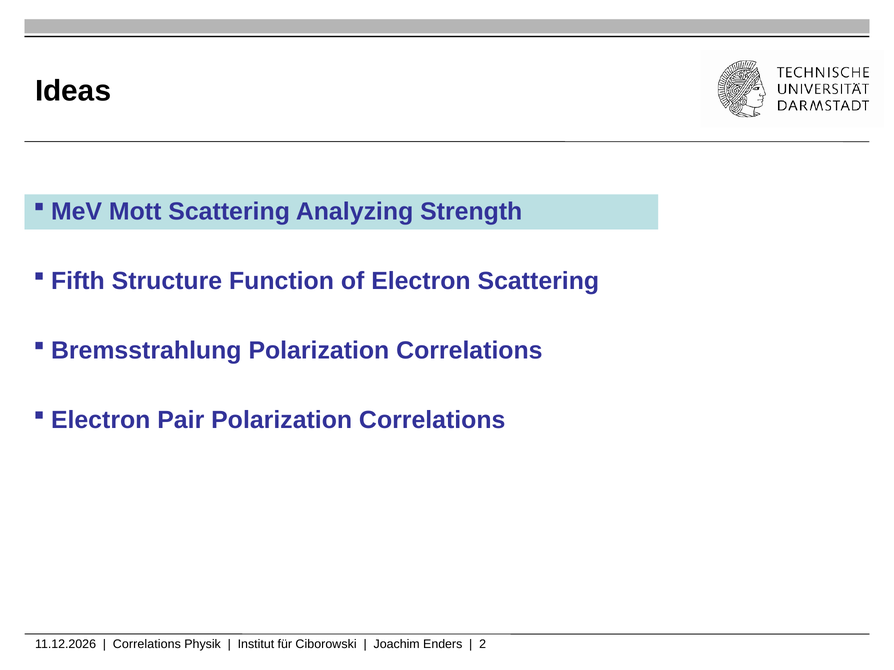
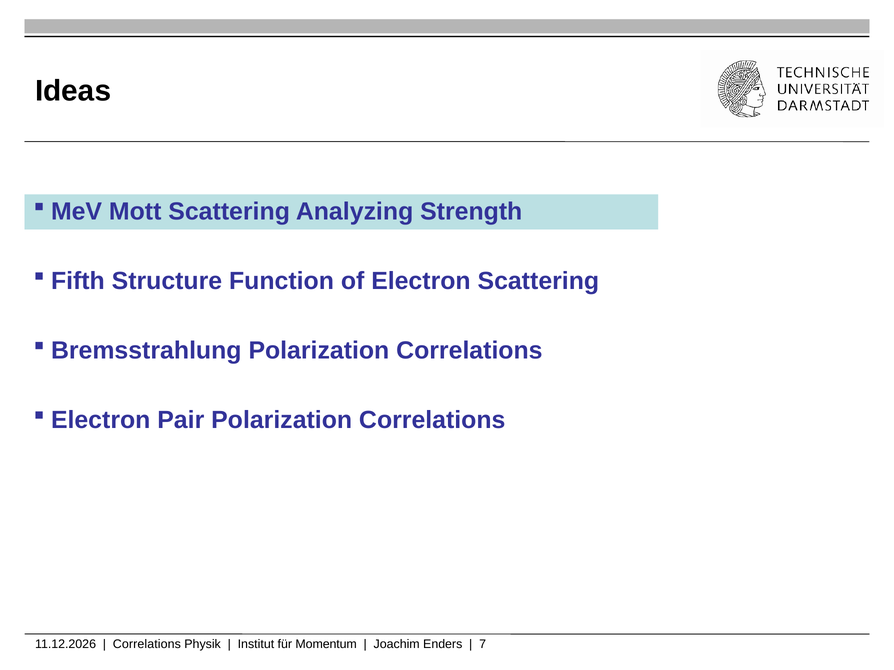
Ciborowski: Ciborowski -> Momentum
2: 2 -> 7
